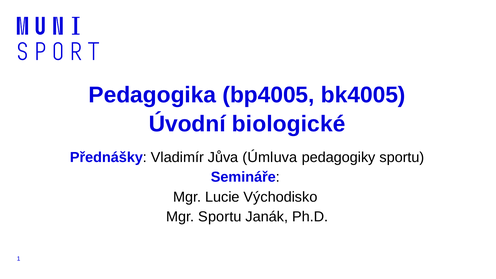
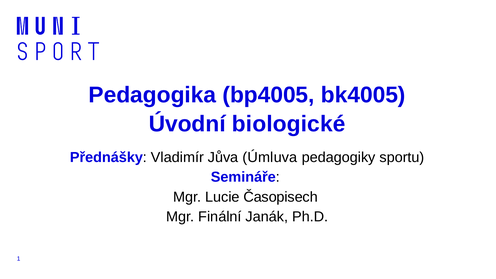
Východisko: Východisko -> Časopisech
Mgr Sportu: Sportu -> Finální
